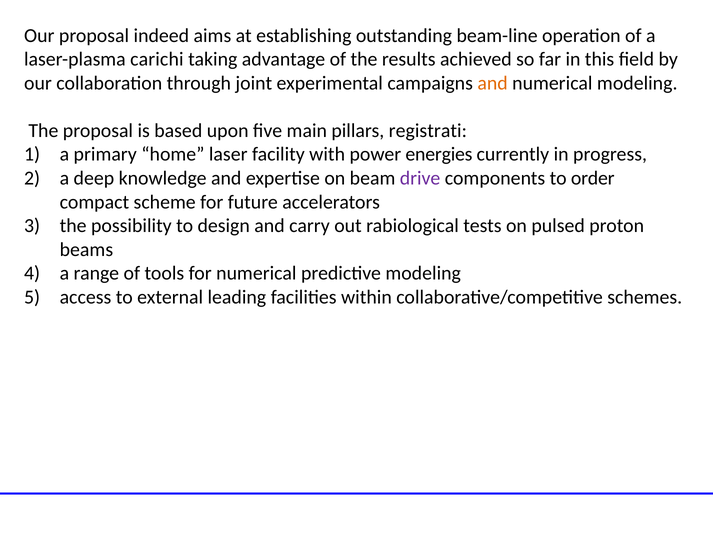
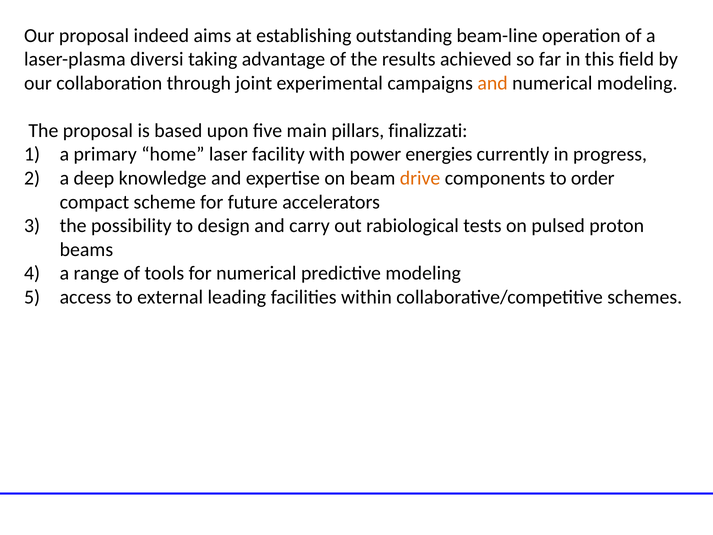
carichi: carichi -> diversi
registrati: registrati -> finalizzati
drive colour: purple -> orange
